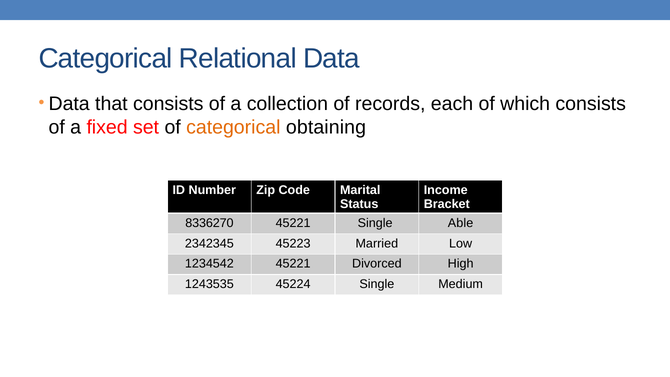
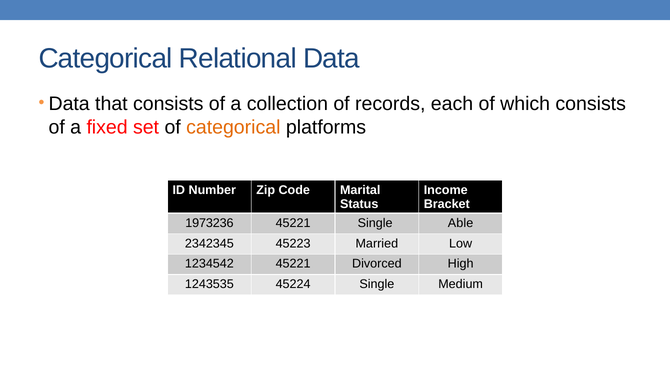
obtaining: obtaining -> platforms
8336270: 8336270 -> 1973236
